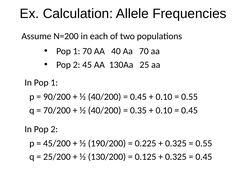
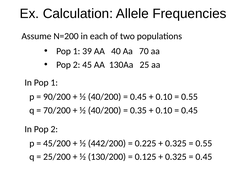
1 70: 70 -> 39
190/200: 190/200 -> 442/200
